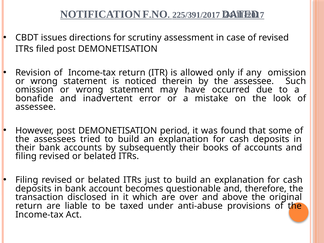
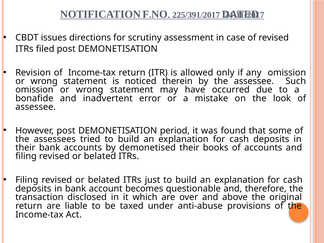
subsequently: subsequently -> demonetised
